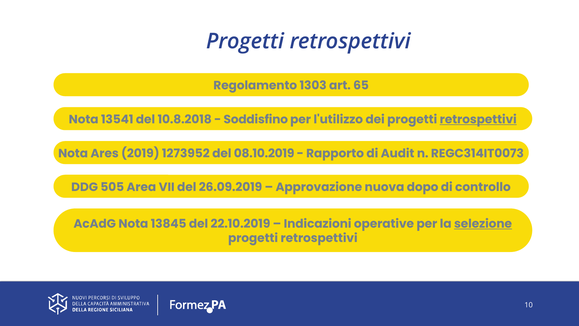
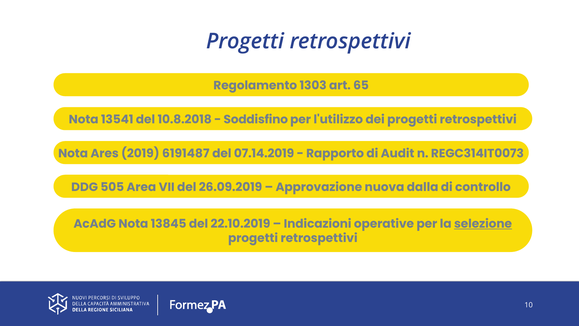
retrospettivi at (478, 119) underline: present -> none
1273952: 1273952 -> 6191487
08.10.2019: 08.10.2019 -> 07.14.2019
dopo: dopo -> dalla
